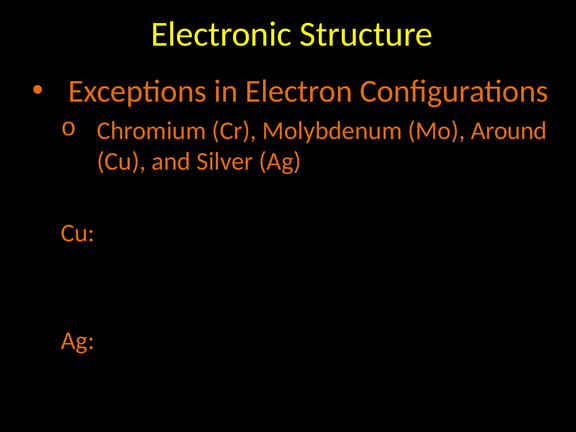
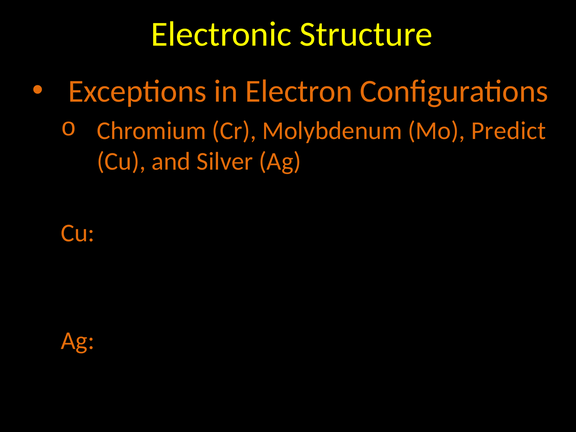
Around: Around -> Predict
